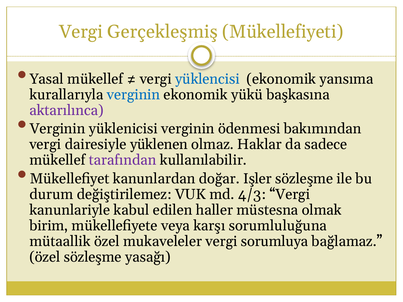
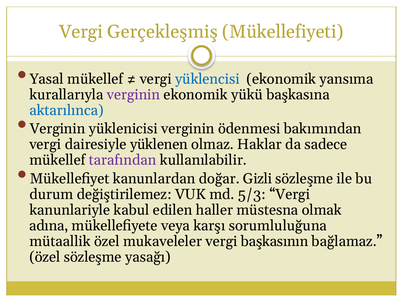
verginin at (133, 95) colour: blue -> purple
aktarılınca colour: purple -> blue
Işler: Işler -> Gizli
4/3: 4/3 -> 5/3
birim: birim -> adına
sorumluya: sorumluya -> başkasının
